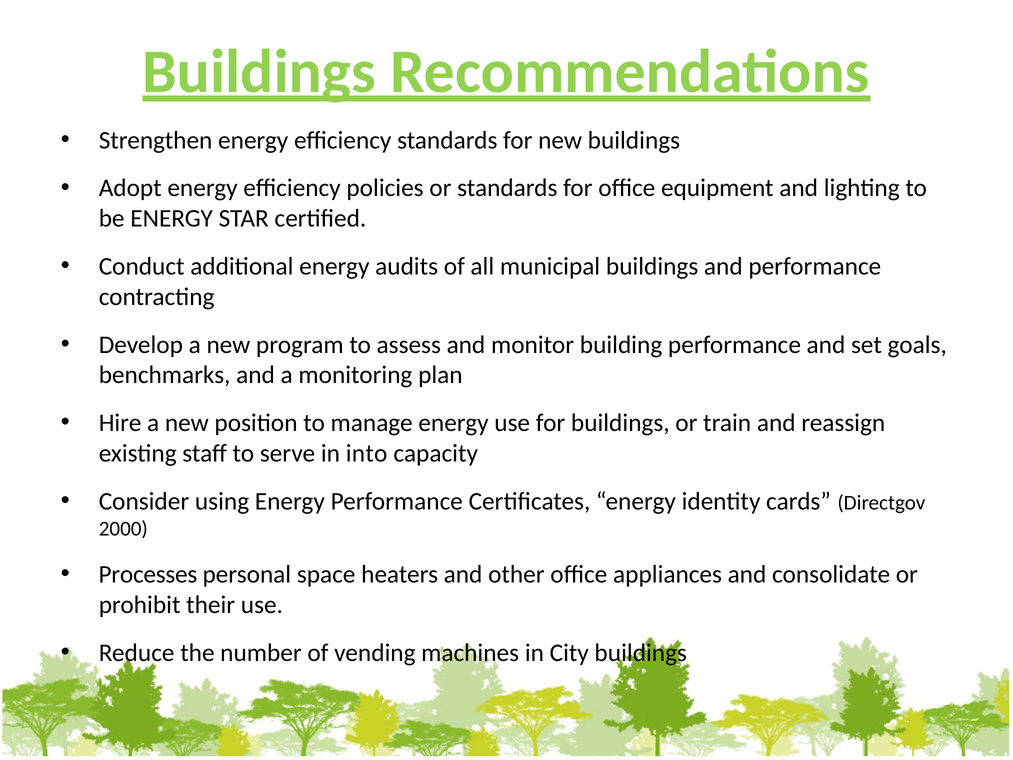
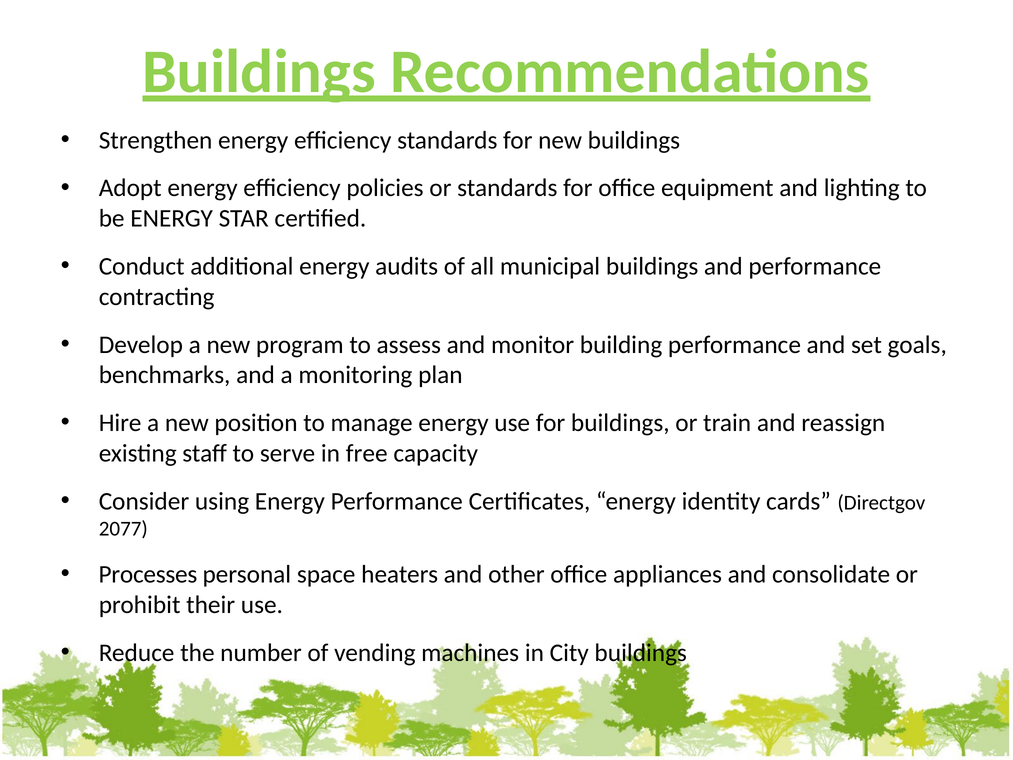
into: into -> free
2000: 2000 -> 2077
